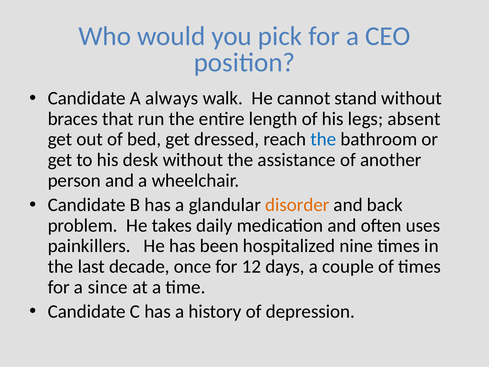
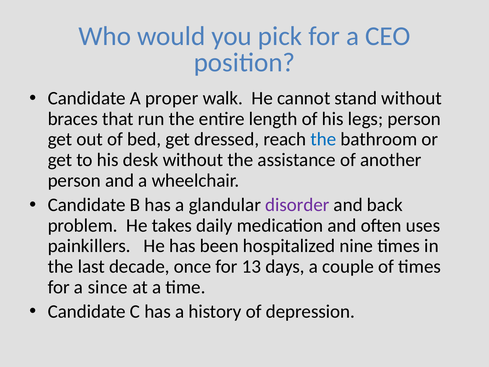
always: always -> proper
legs absent: absent -> person
disorder colour: orange -> purple
12: 12 -> 13
